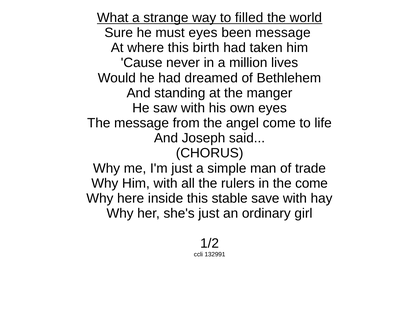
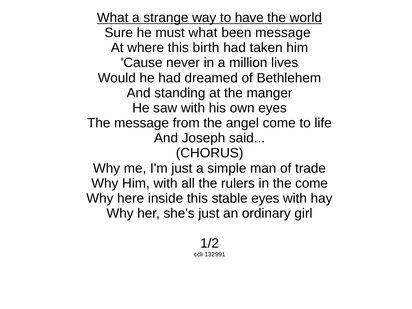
filled: filled -> have
must eyes: eyes -> what
stable save: save -> eyes
